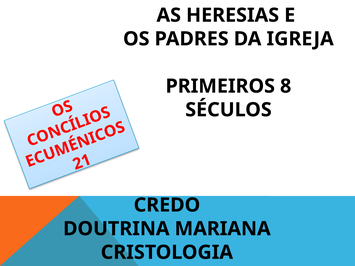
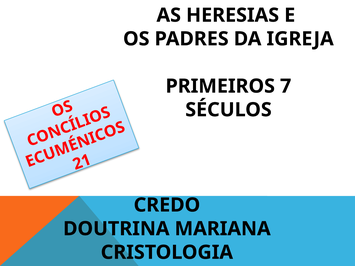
8: 8 -> 7
